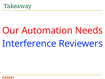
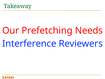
Automation: Automation -> Prefetching
